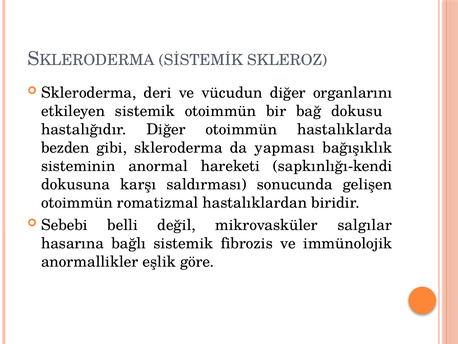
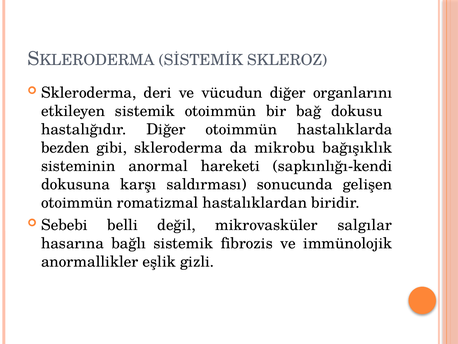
yapması: yapması -> mikrobu
göre: göre -> gizli
